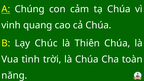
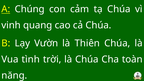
Chúc: Chúc -> Vườn
